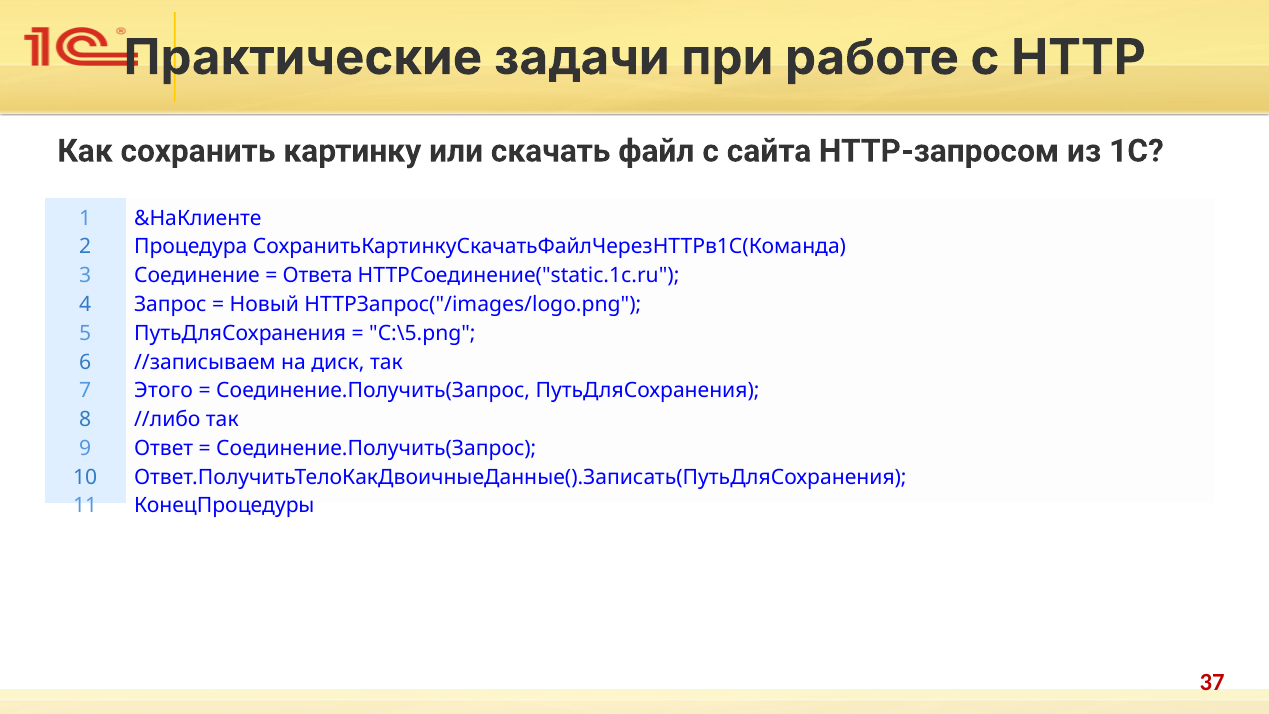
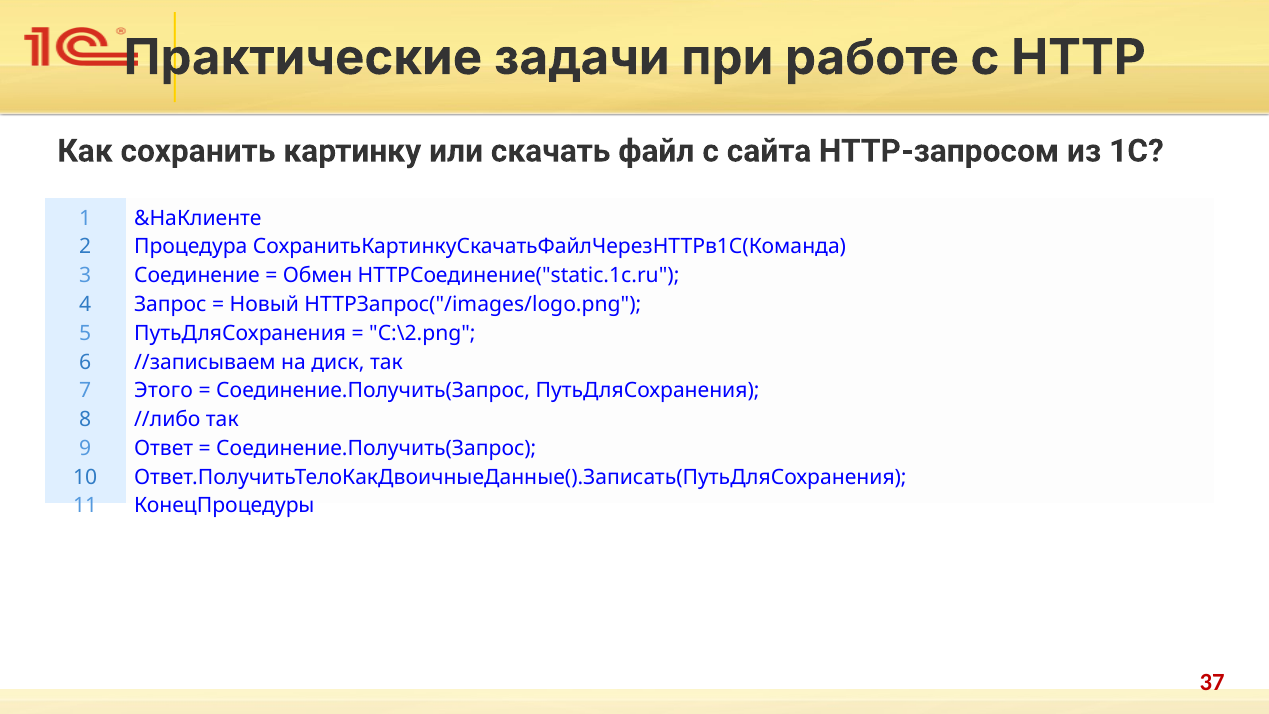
Ответа: Ответа -> Обмен
C:\5.png: C:\5.png -> C:\2.png
